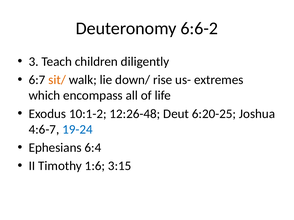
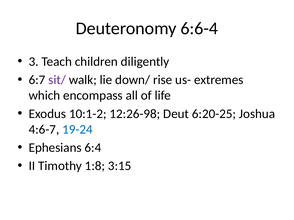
6:6-2: 6:6-2 -> 6:6-4
sit/ colour: orange -> purple
12:26-48: 12:26-48 -> 12:26-98
1:6: 1:6 -> 1:8
